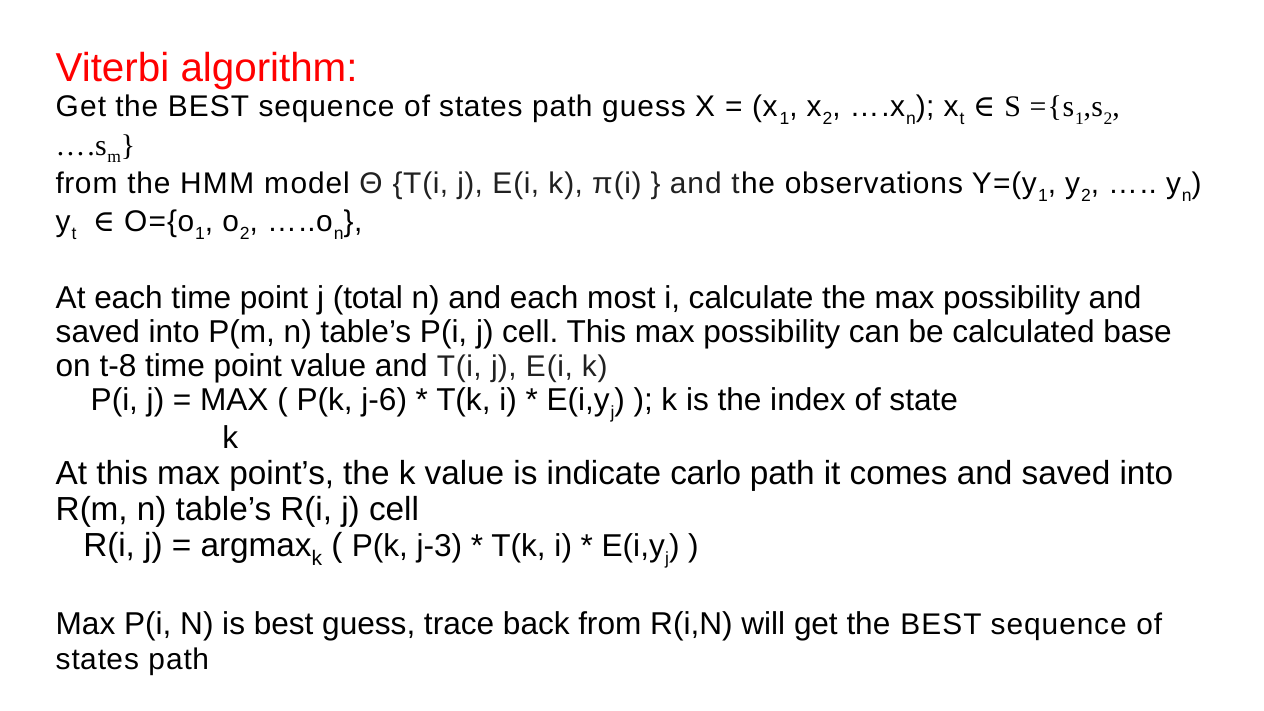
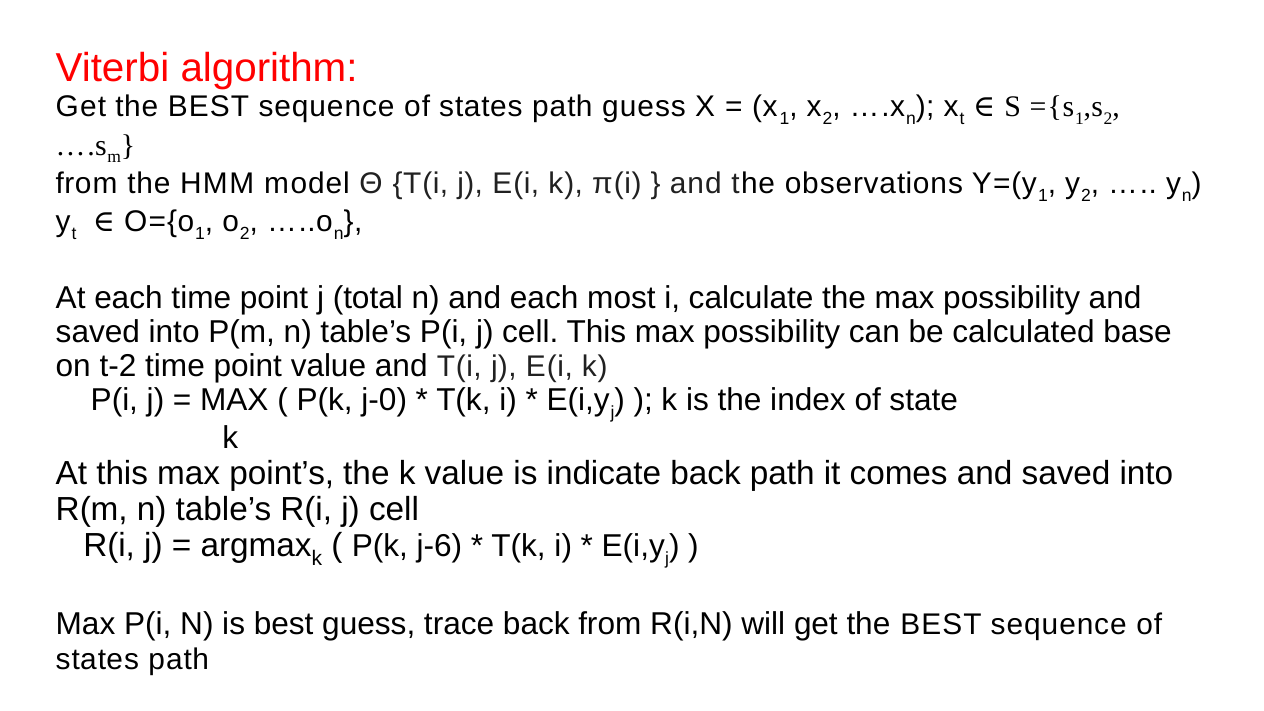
t-8: t-8 -> t-2
j-6: j-6 -> j-0
indicate carlo: carlo -> back
j-3: j-3 -> j-6
